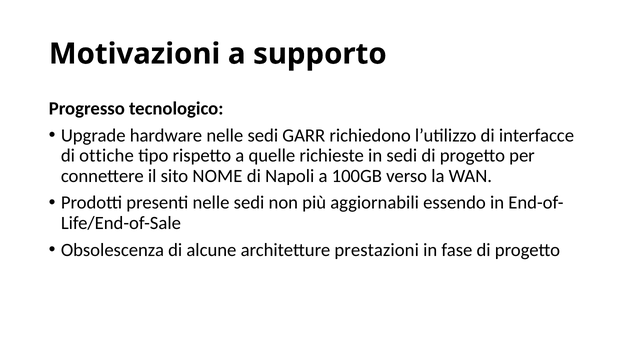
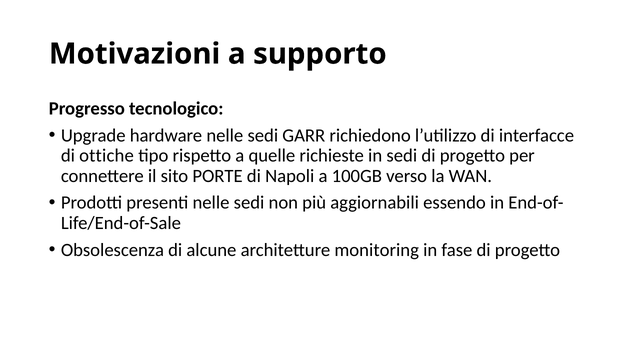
NOME: NOME -> PORTE
prestazioni: prestazioni -> monitoring
